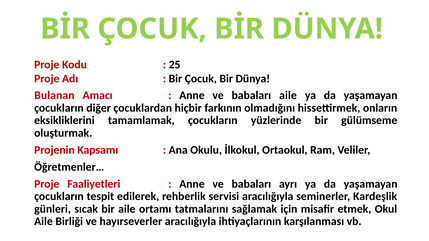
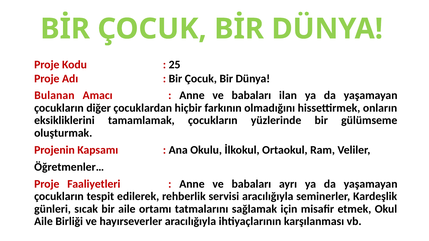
babaları aile: aile -> ilan
